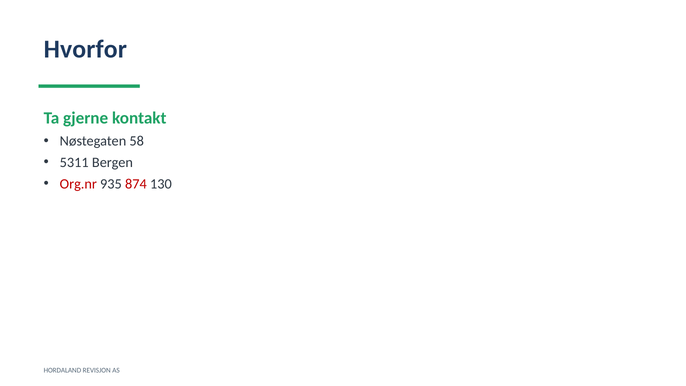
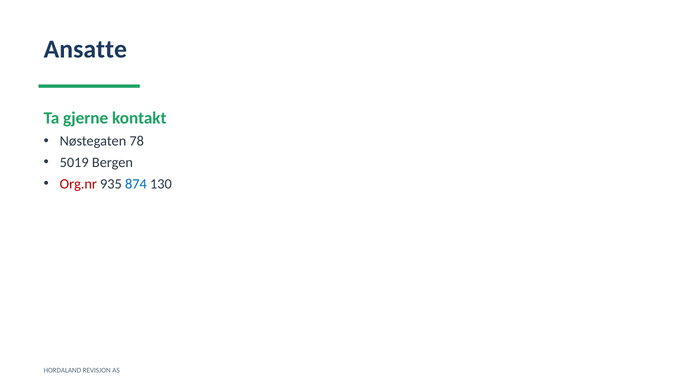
Hvorfor: Hvorfor -> Ansatte
58: 58 -> 78
5311: 5311 -> 5019
874 colour: red -> blue
